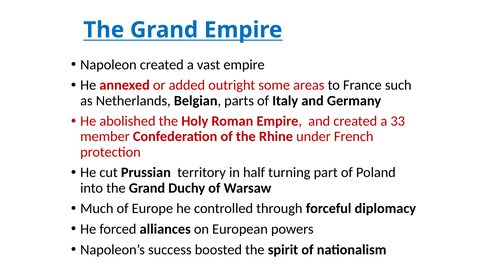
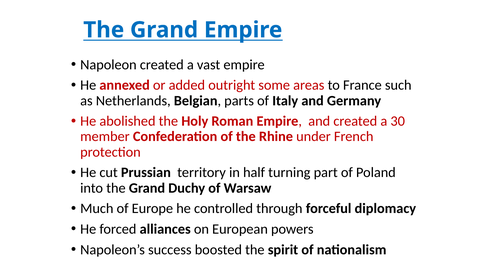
33: 33 -> 30
